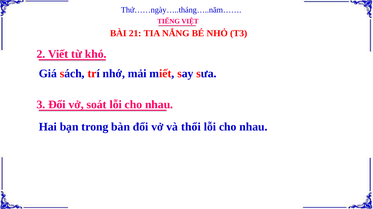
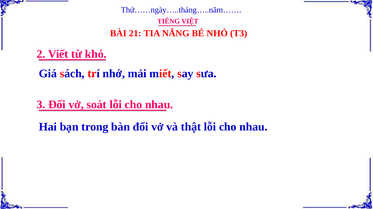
thổi: thổi -> thật
